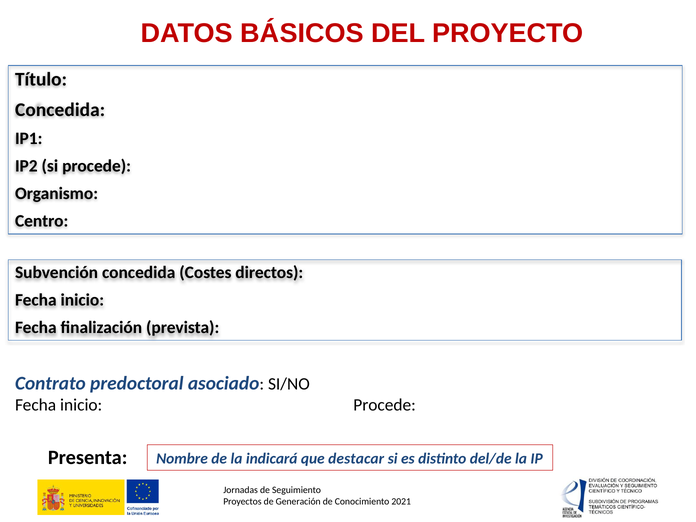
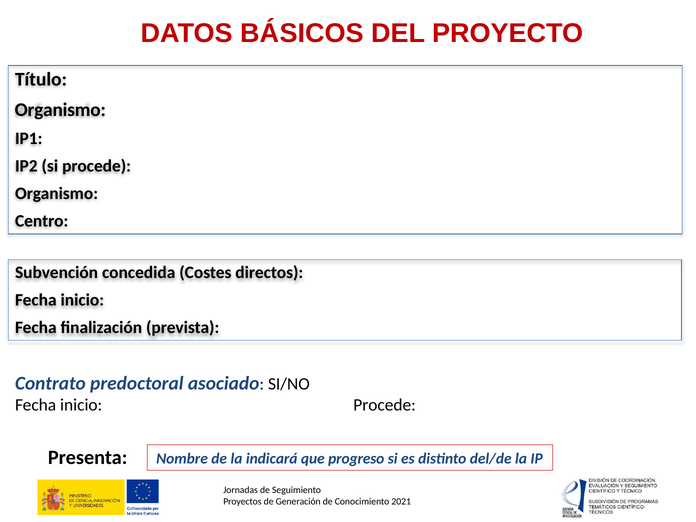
Concedida at (60, 110): Concedida -> Organismo
destacar: destacar -> progreso
